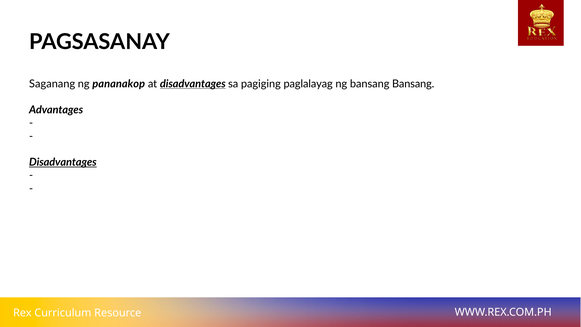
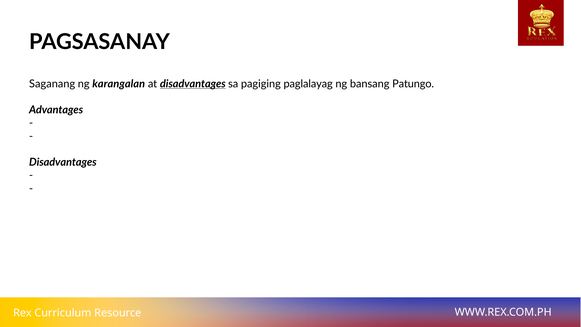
pananakop: pananakop -> karangalan
bansang Bansang: Bansang -> Patungo
Disadvantages at (63, 162) underline: present -> none
